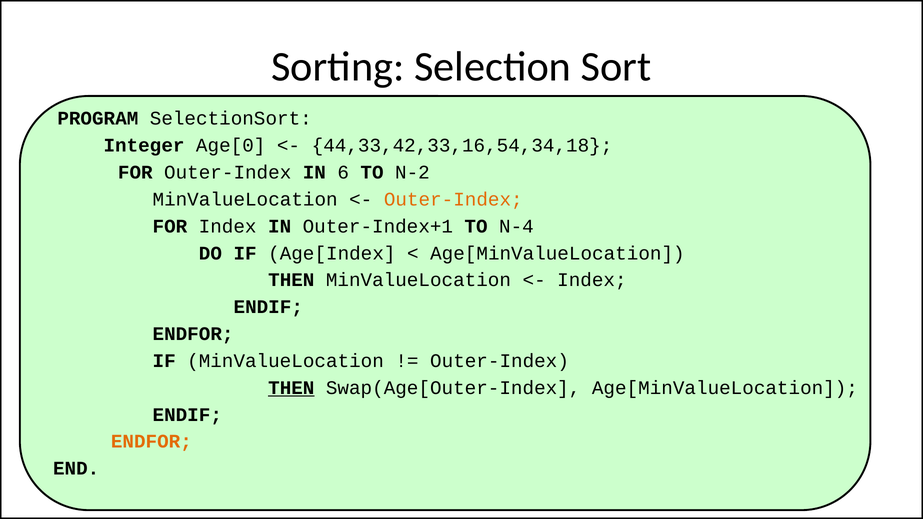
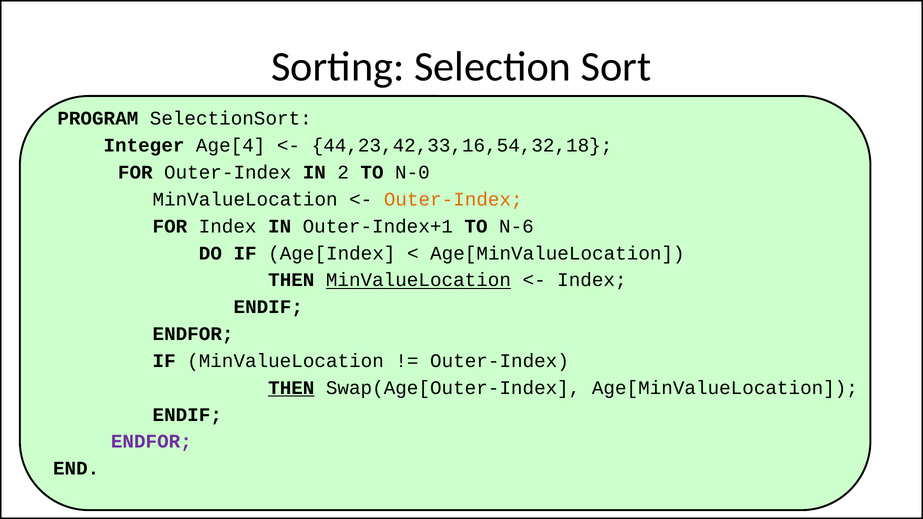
Age[0: Age[0 -> Age[4
44,33,42,33,16,54,34,18: 44,33,42,33,16,54,34,18 -> 44,23,42,33,16,54,32,18
6: 6 -> 2
N-2: N-2 -> N-0
N-4: N-4 -> N-6
MinValueLocation at (418, 280) underline: none -> present
ENDFOR at (151, 442) colour: orange -> purple
